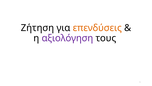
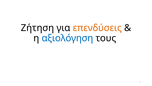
αξιολόγηση colour: purple -> blue
